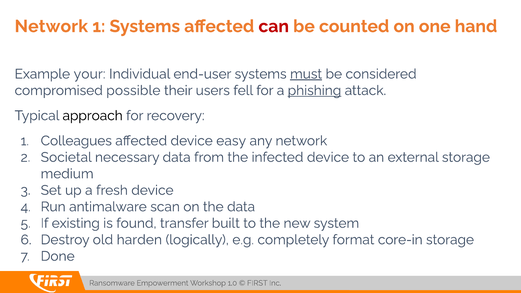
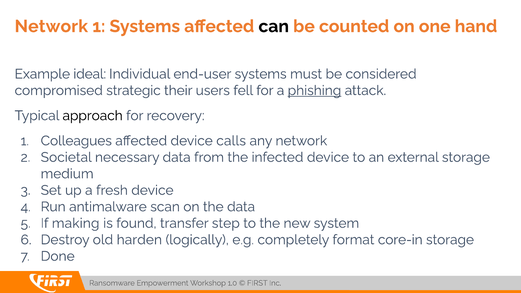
can colour: red -> black
your: your -> ideal
must underline: present -> none
possible: possible -> strategic
easy: easy -> calls
existing: existing -> making
built: built -> step
